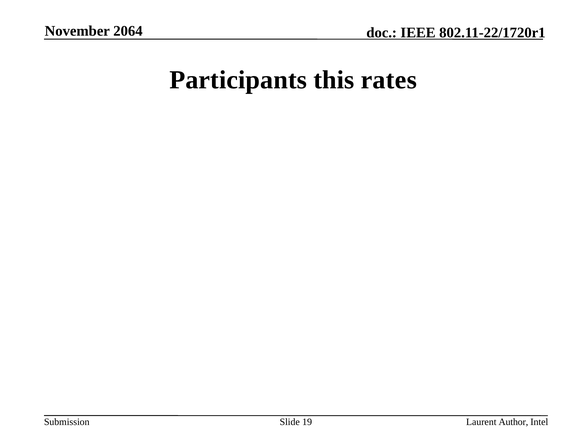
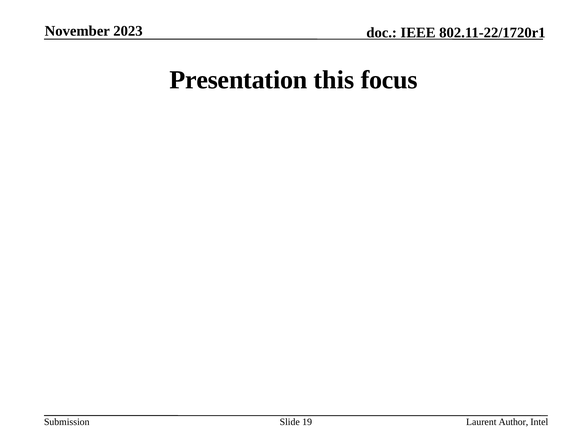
2064: 2064 -> 2023
Participants: Participants -> Presentation
rates: rates -> focus
